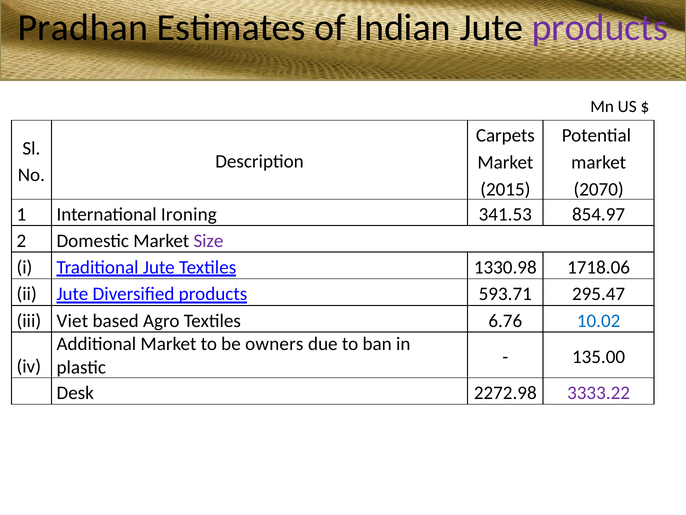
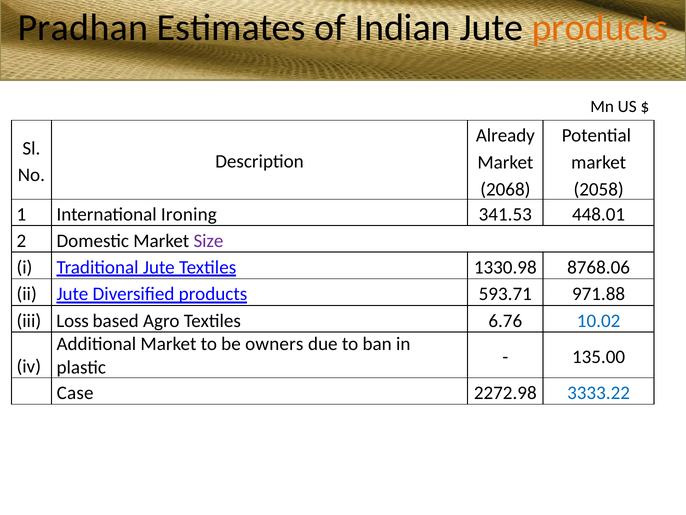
products at (600, 27) colour: purple -> orange
Carpets: Carpets -> Already
2015: 2015 -> 2068
2070: 2070 -> 2058
854.97: 854.97 -> 448.01
1718.06: 1718.06 -> 8768.06
295.47: 295.47 -> 971.88
Viet: Viet -> Loss
Desk: Desk -> Case
3333.22 colour: purple -> blue
